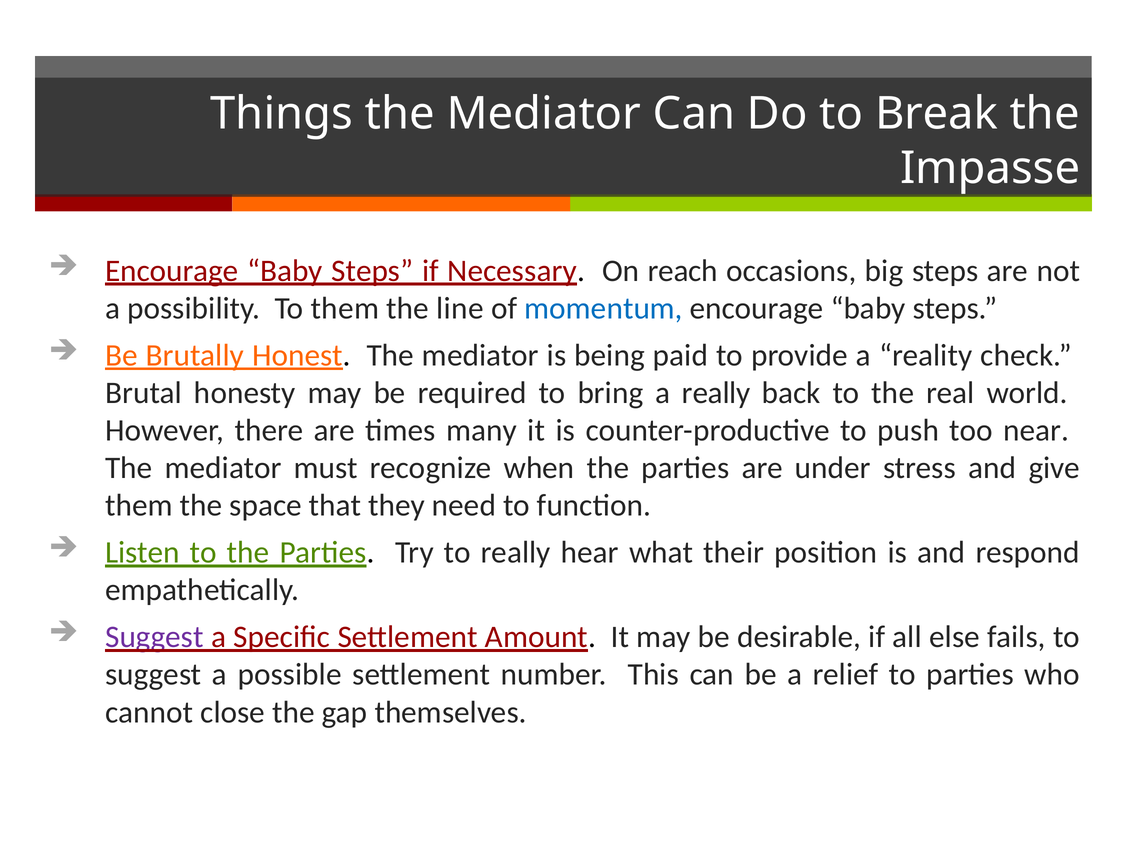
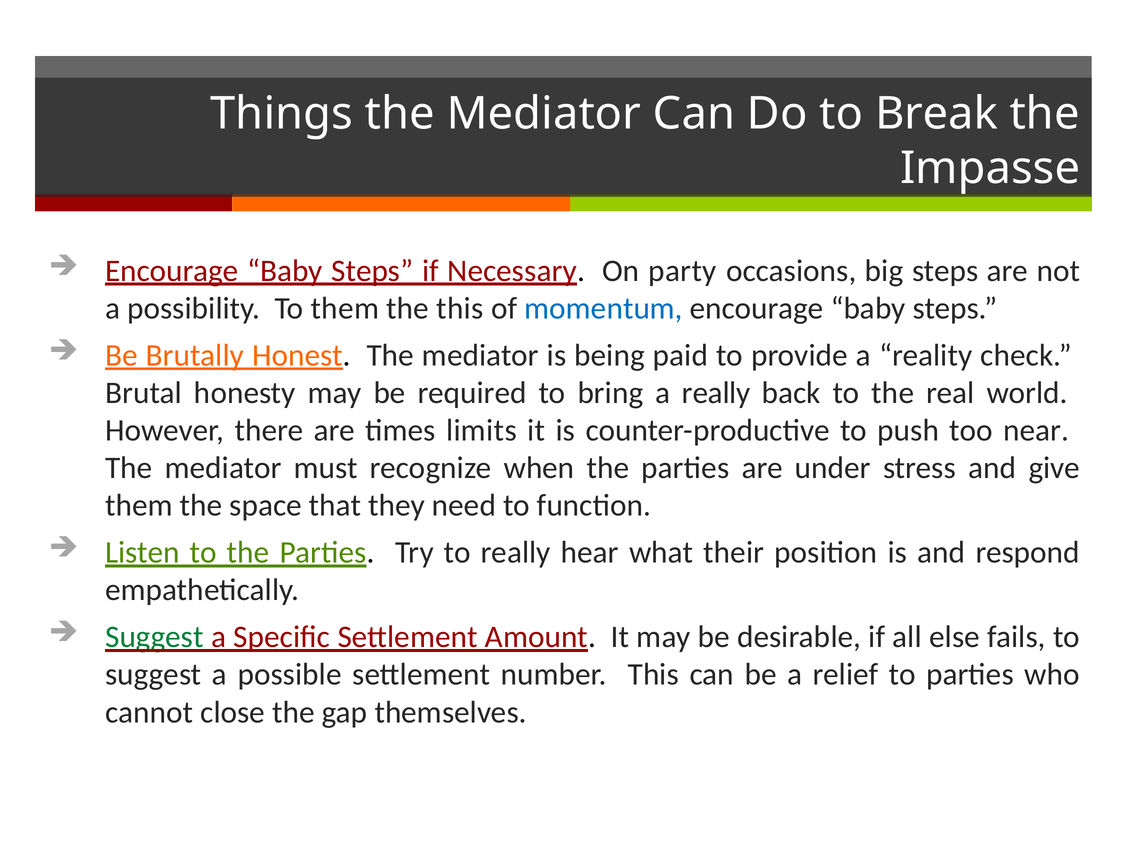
reach: reach -> party
the line: line -> this
many: many -> limits
Suggest at (154, 637) colour: purple -> green
